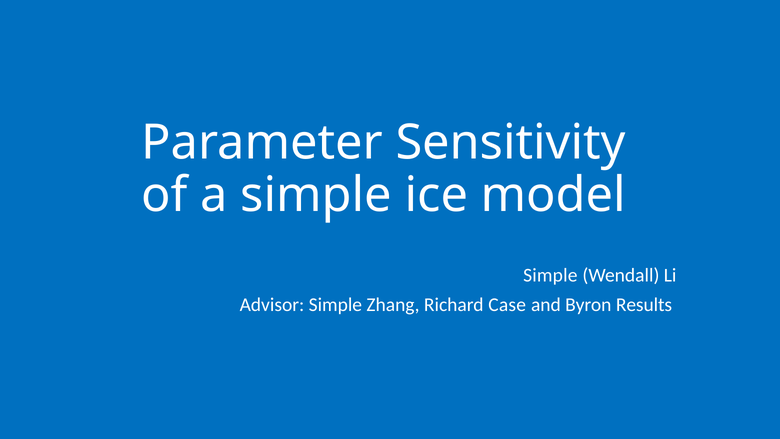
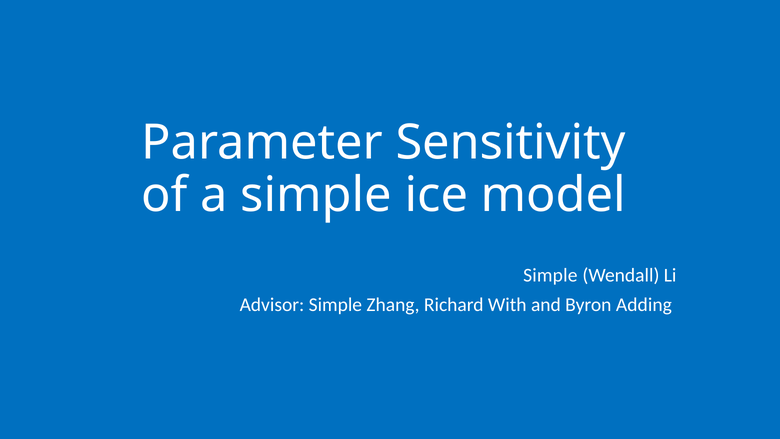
Case: Case -> With
Results: Results -> Adding
